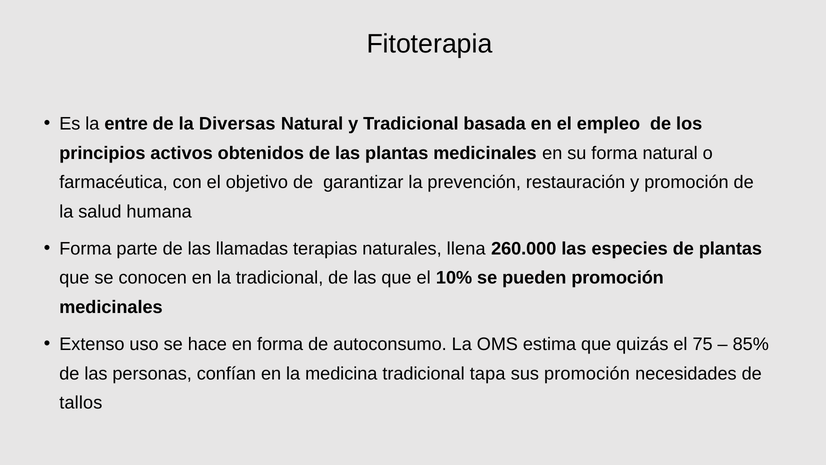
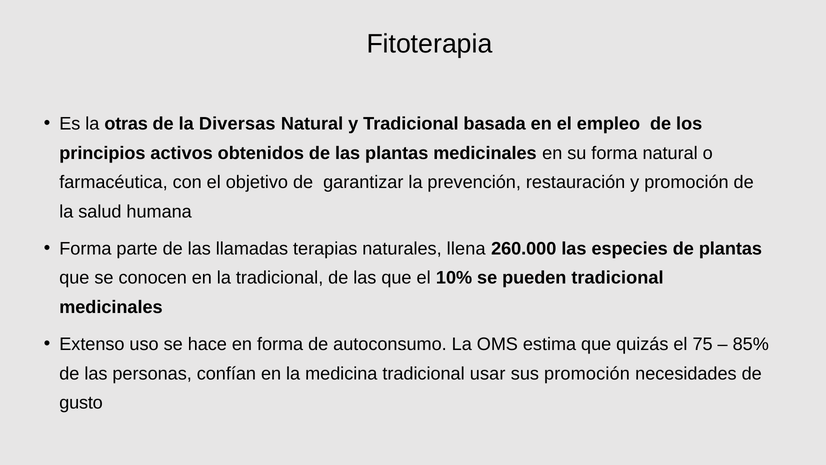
entre: entre -> otras
pueden promoción: promoción -> tradicional
tapa: tapa -> usar
tallos: tallos -> gusto
